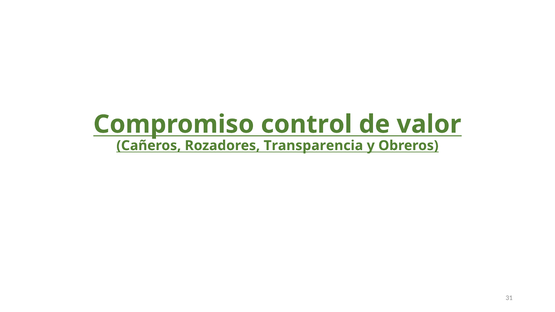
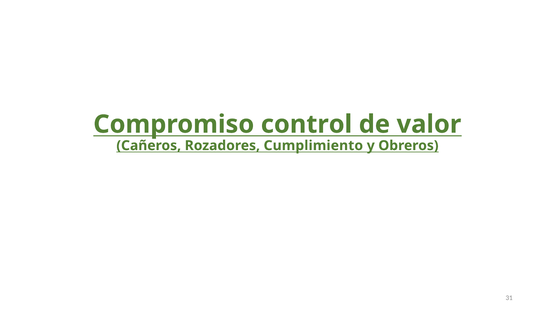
Transparencia: Transparencia -> Cumplimiento
